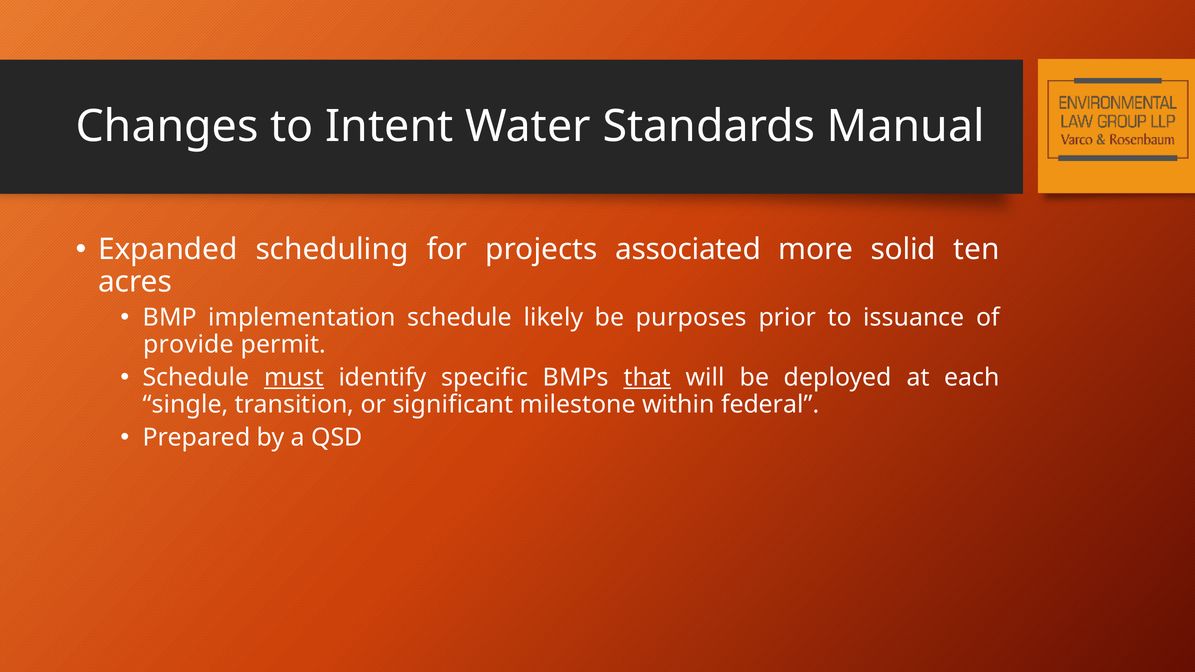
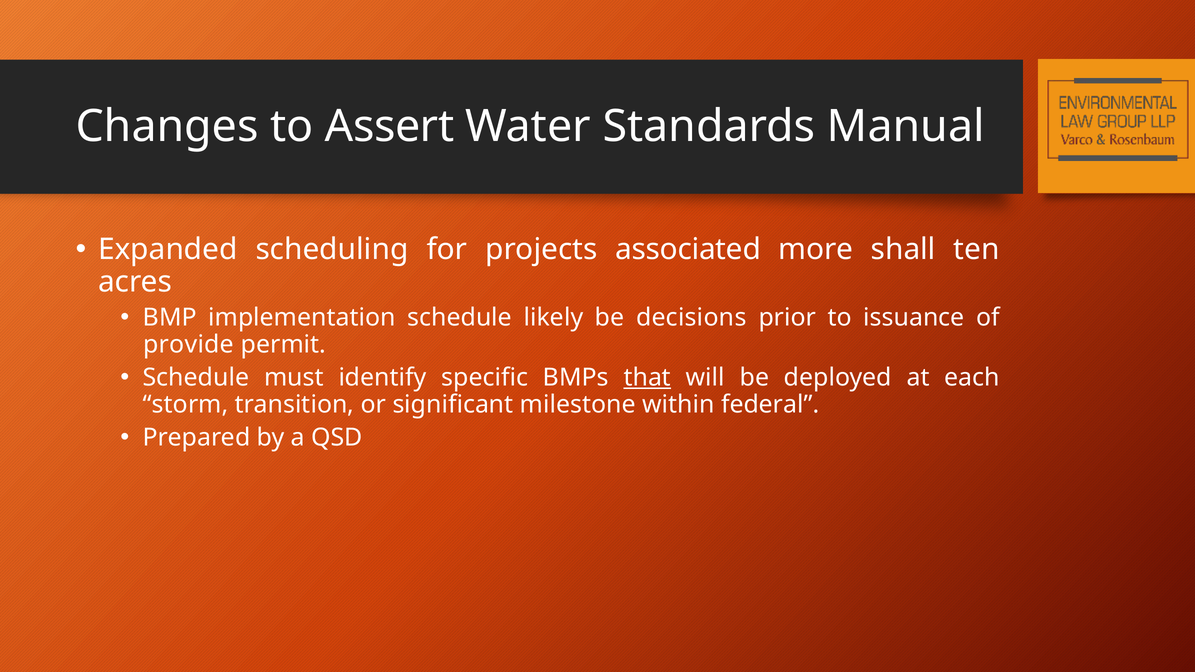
Intent: Intent -> Assert
solid: solid -> shall
purposes: purposes -> decisions
must underline: present -> none
single: single -> storm
